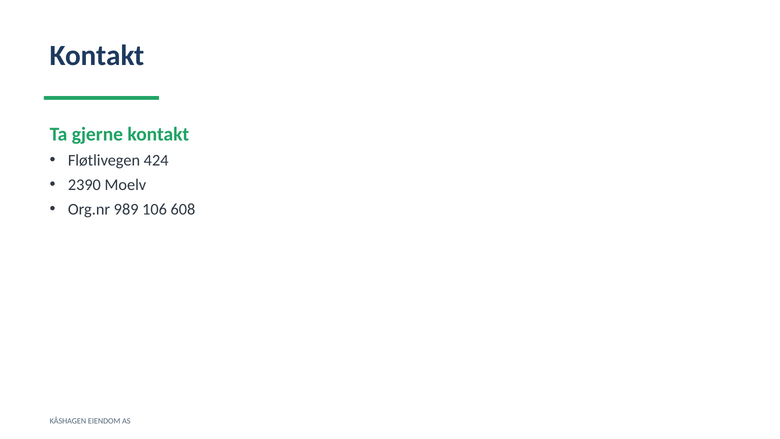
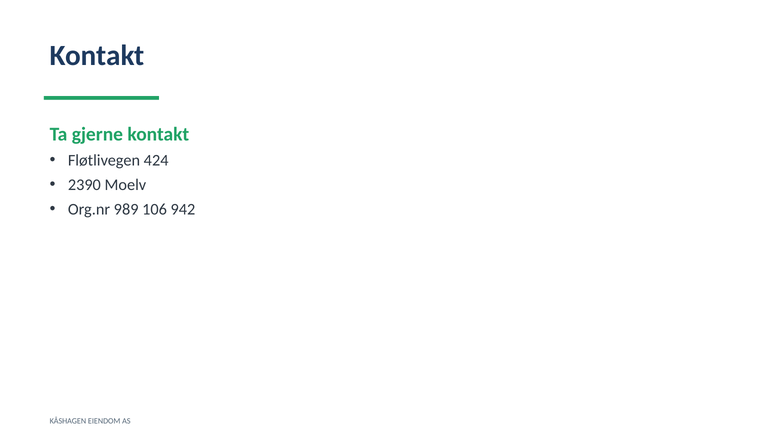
608: 608 -> 942
